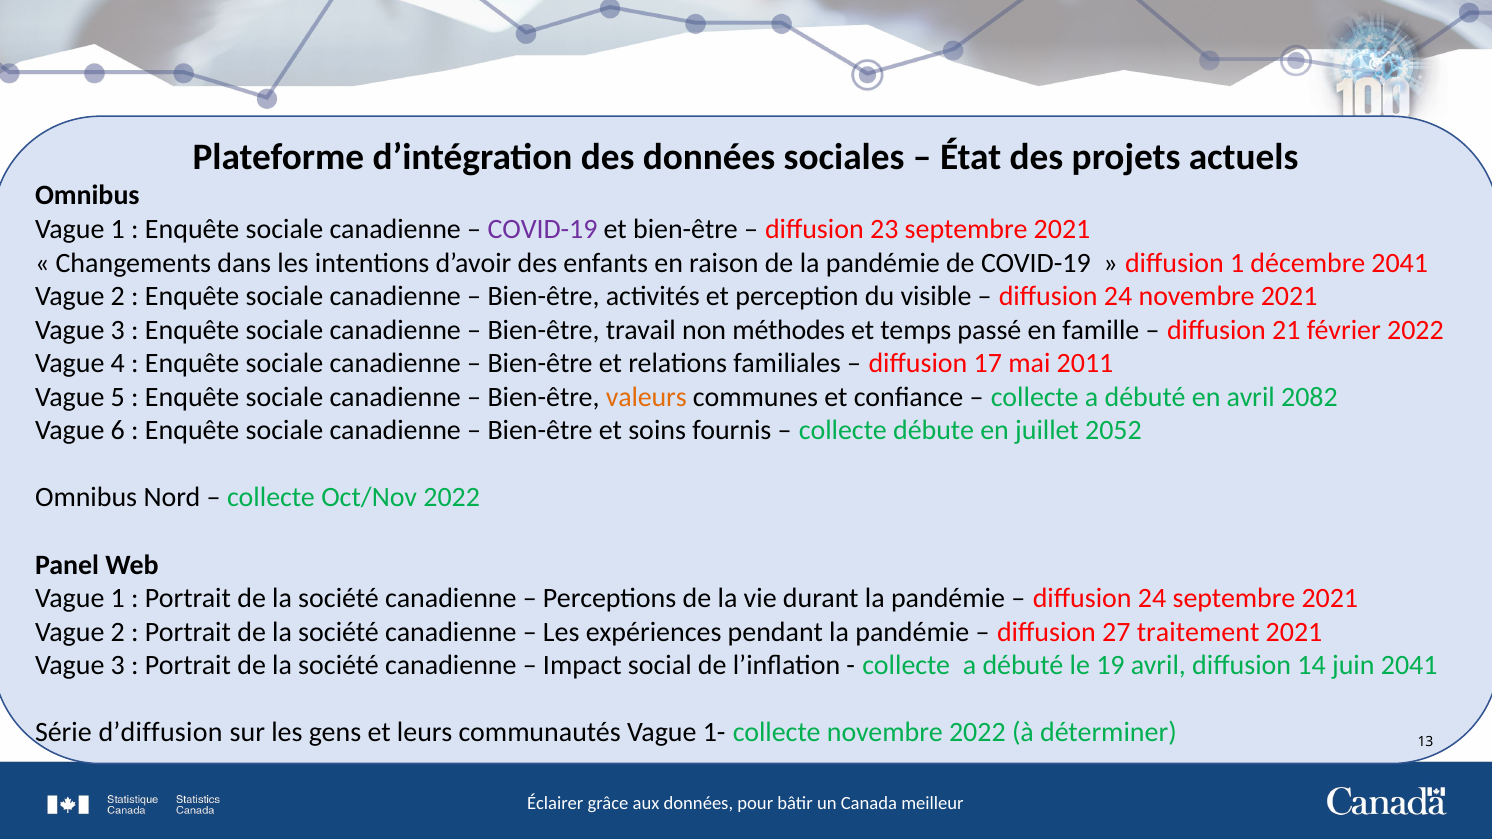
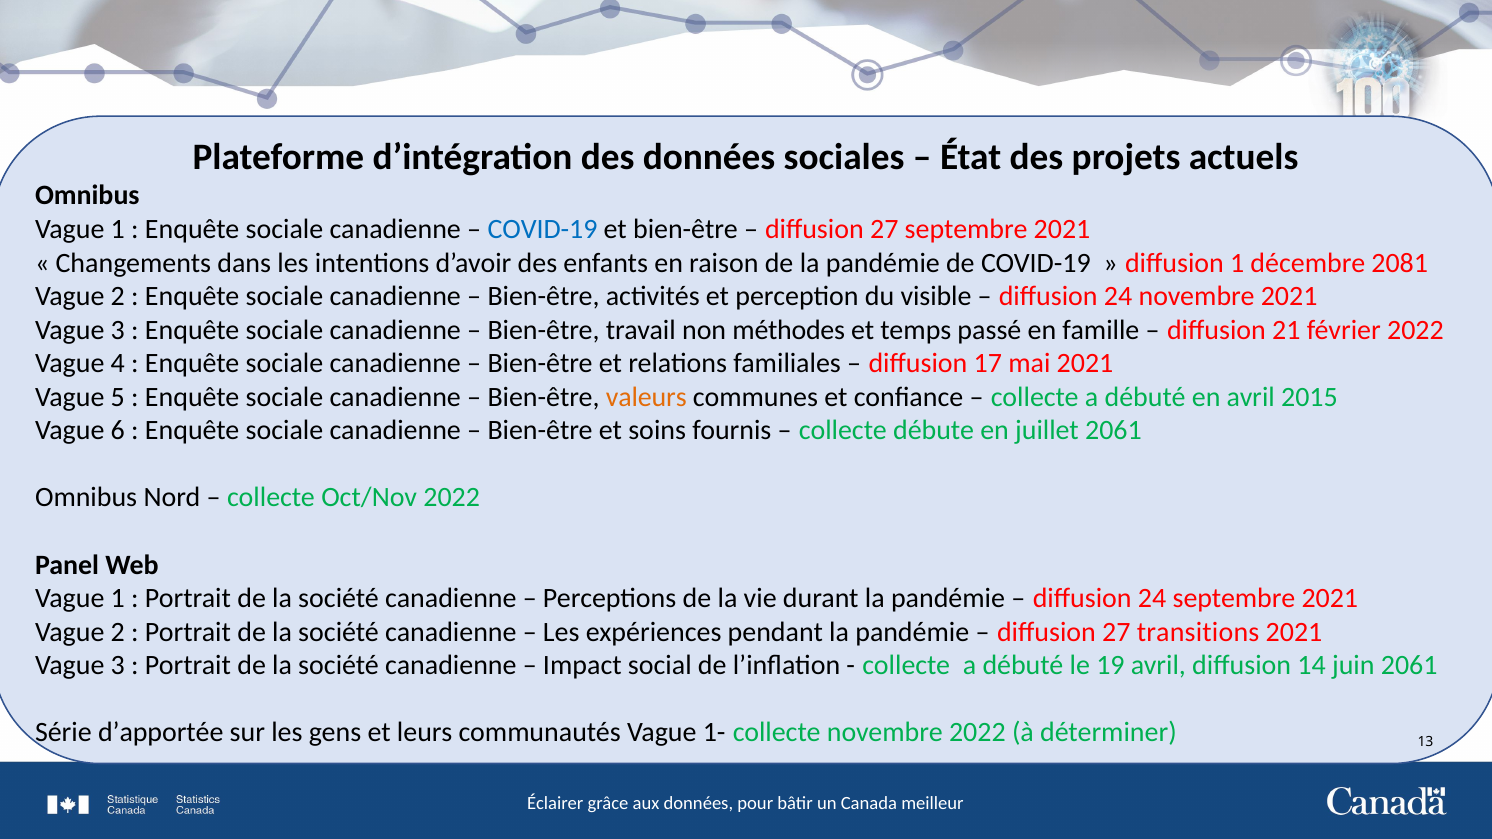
COVID-19 at (542, 229) colour: purple -> blue
23 at (884, 229): 23 -> 27
décembre 2041: 2041 -> 2081
mai 2011: 2011 -> 2021
2082: 2082 -> 2015
juillet 2052: 2052 -> 2061
traitement: traitement -> transitions
juin 2041: 2041 -> 2061
d’diffusion: d’diffusion -> d’apportée
